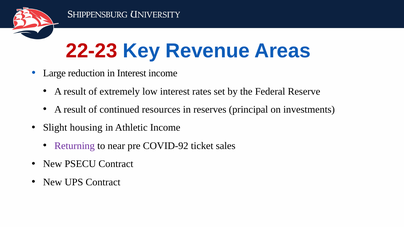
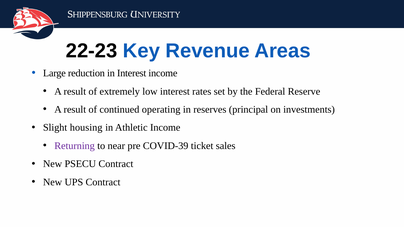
22-23 colour: red -> black
resources: resources -> operating
COVID-92: COVID-92 -> COVID-39
